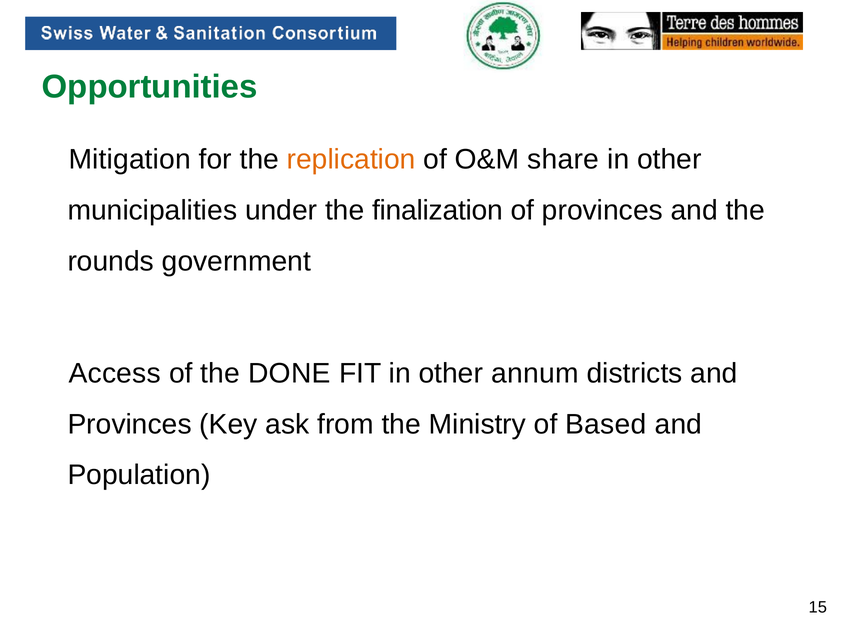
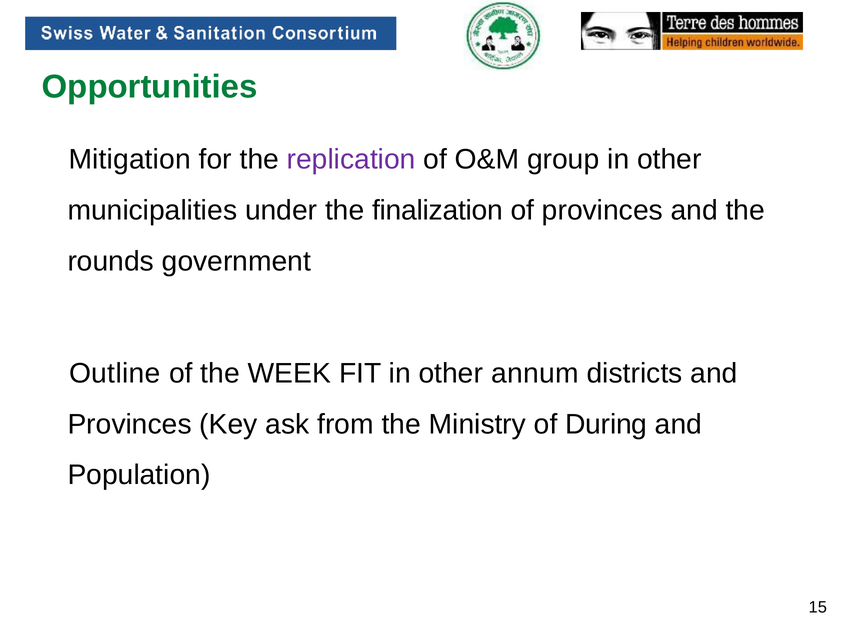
replication colour: orange -> purple
share: share -> group
Access: Access -> Outline
DONE: DONE -> WEEK
Based: Based -> During
